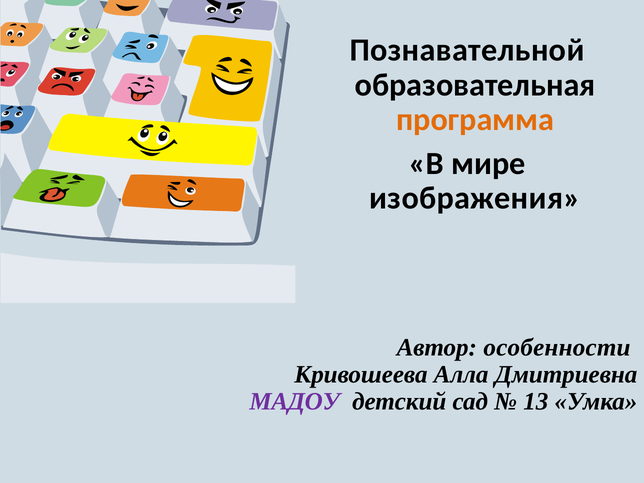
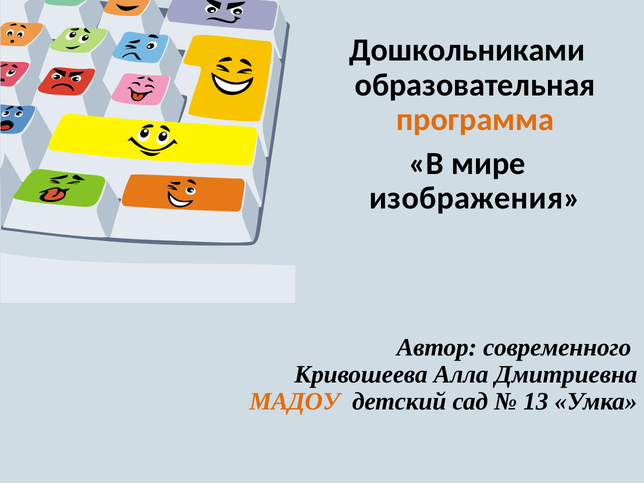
Познавательной: Познавательной -> Дошкольниками
особенности: особенности -> современного
МАДОУ colour: purple -> orange
